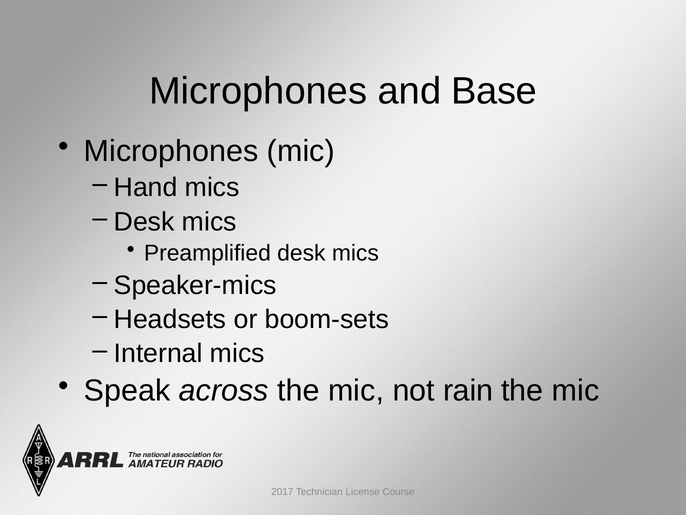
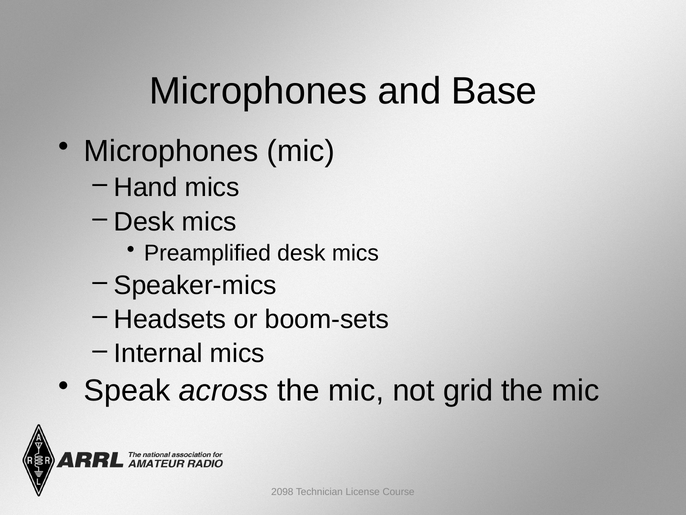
rain: rain -> grid
2017: 2017 -> 2098
